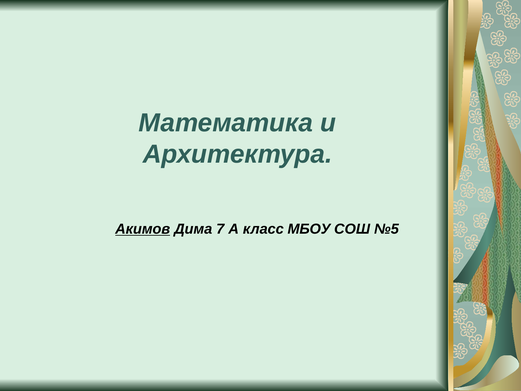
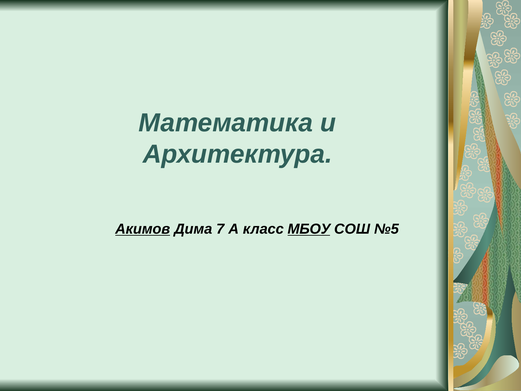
МБОУ underline: none -> present
